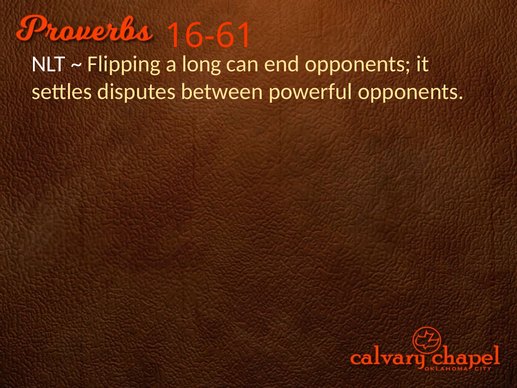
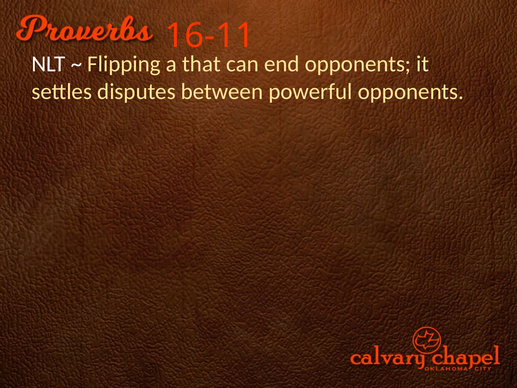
16-61: 16-61 -> 16-11
long: long -> that
